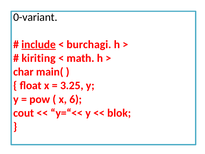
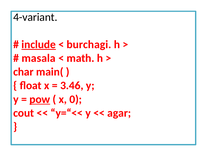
0-variant: 0-variant -> 4-variant
kiriting: kiriting -> masala
3.25: 3.25 -> 3.46
pow underline: none -> present
6: 6 -> 0
blok: blok -> agar
